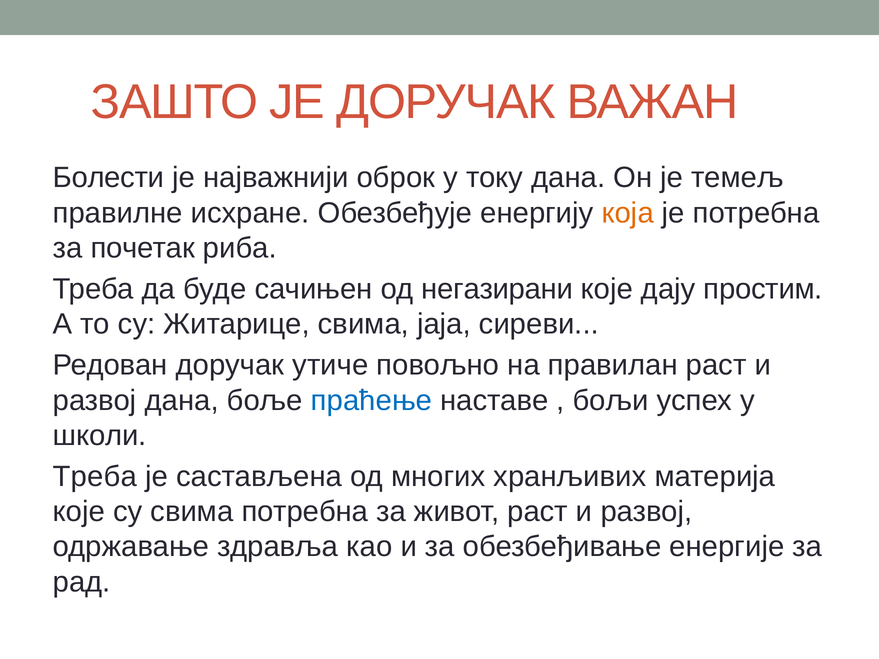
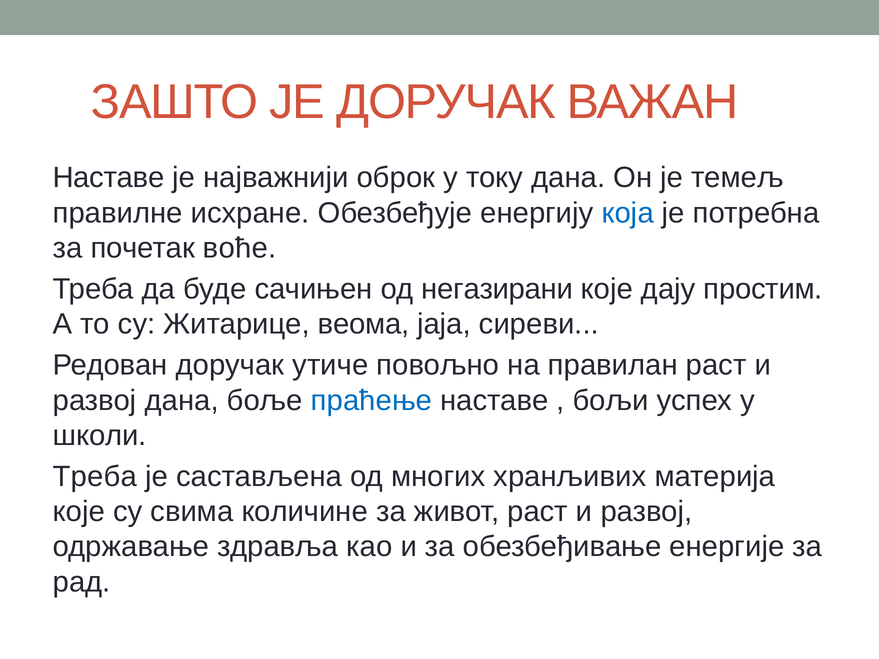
Болести at (109, 178): Болести -> Наставе
која colour: orange -> blue
риба: риба -> воће
Житарице свима: свима -> веома
свима потребна: потребна -> количине
